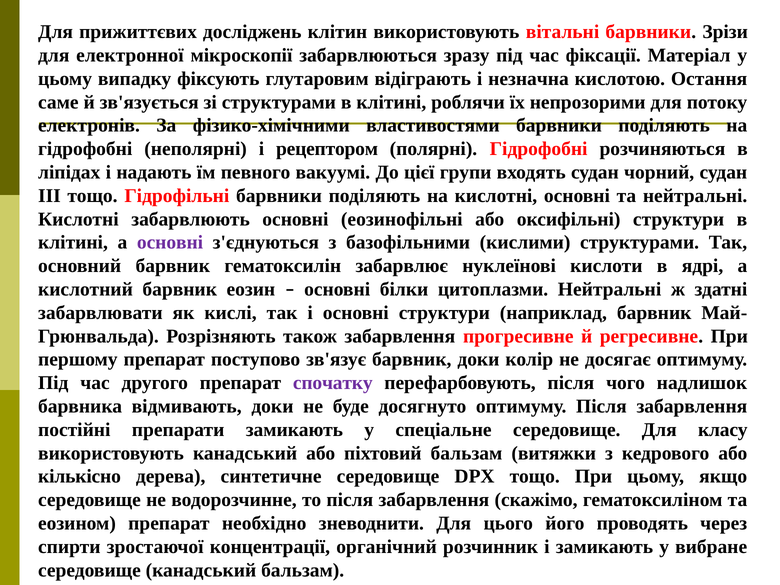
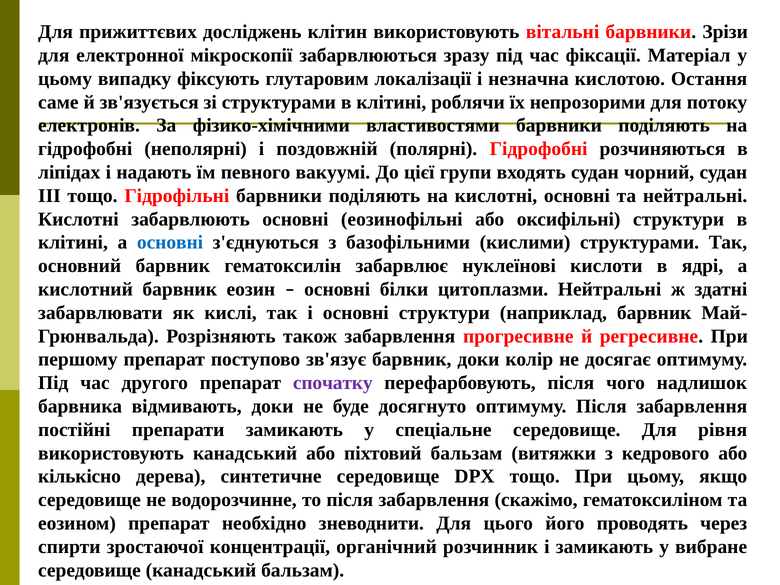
відіграють: відіграють -> локалізації
рецептором: рецептором -> поздовжній
основні at (170, 242) colour: purple -> blue
класу: класу -> рівня
